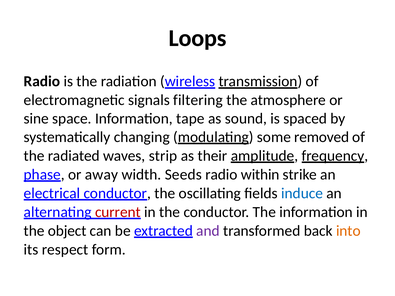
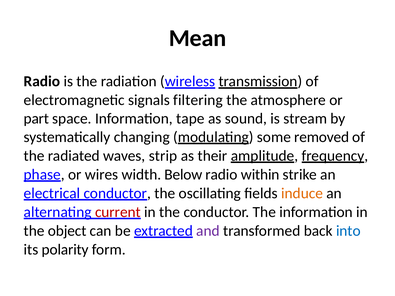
Loops: Loops -> Mean
sine: sine -> part
spaced: spaced -> stream
away: away -> wires
Seeds: Seeds -> Below
induce colour: blue -> orange
into colour: orange -> blue
respect: respect -> polarity
